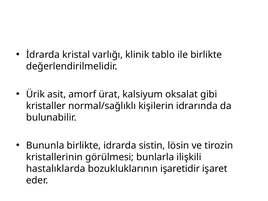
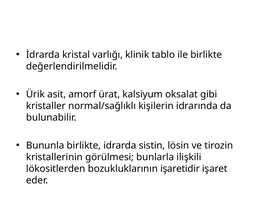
hastalıklarda: hastalıklarda -> lökositlerden
